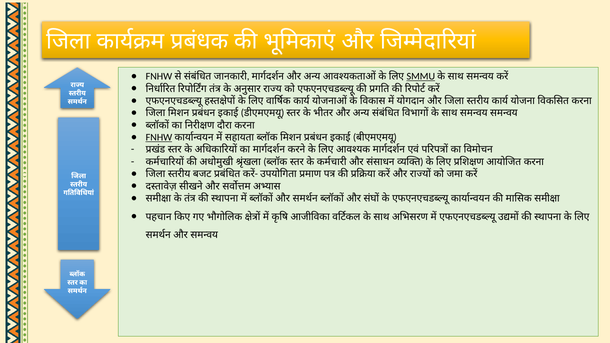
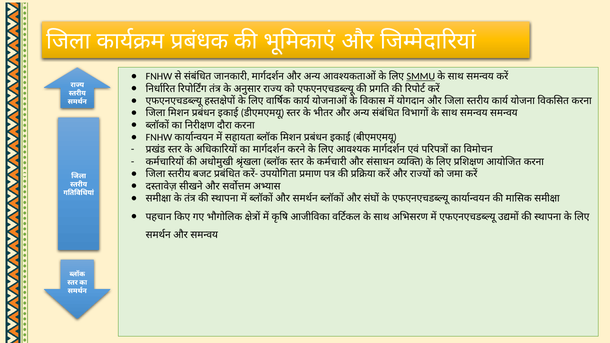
FNHW at (159, 137) underline: present -> none
